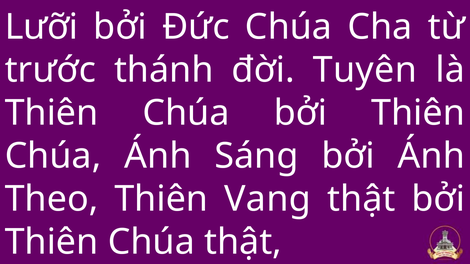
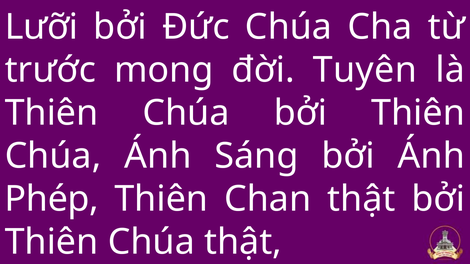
thánh: thánh -> mong
Theo: Theo -> Phép
Vang: Vang -> Chan
